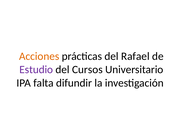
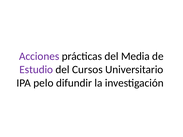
Acciones colour: orange -> purple
Rafael: Rafael -> Media
falta: falta -> pelo
